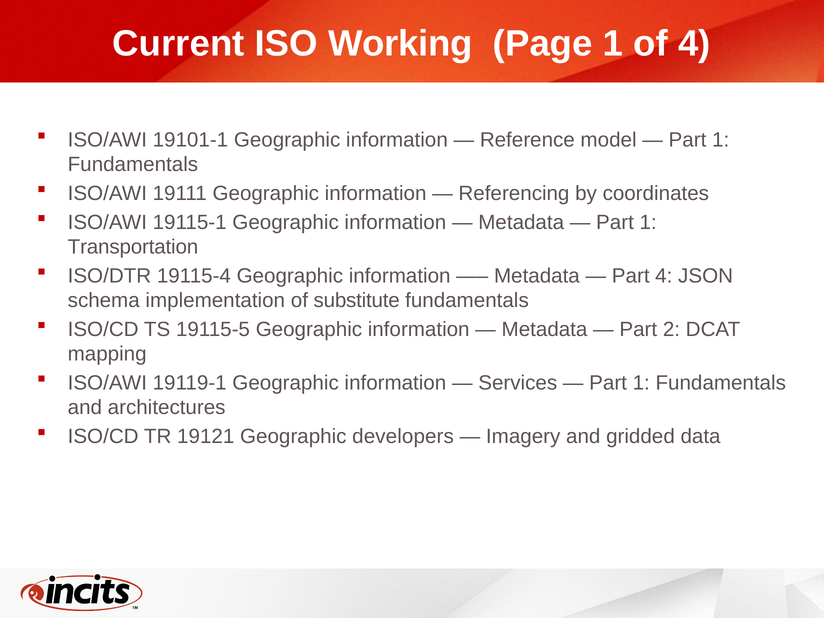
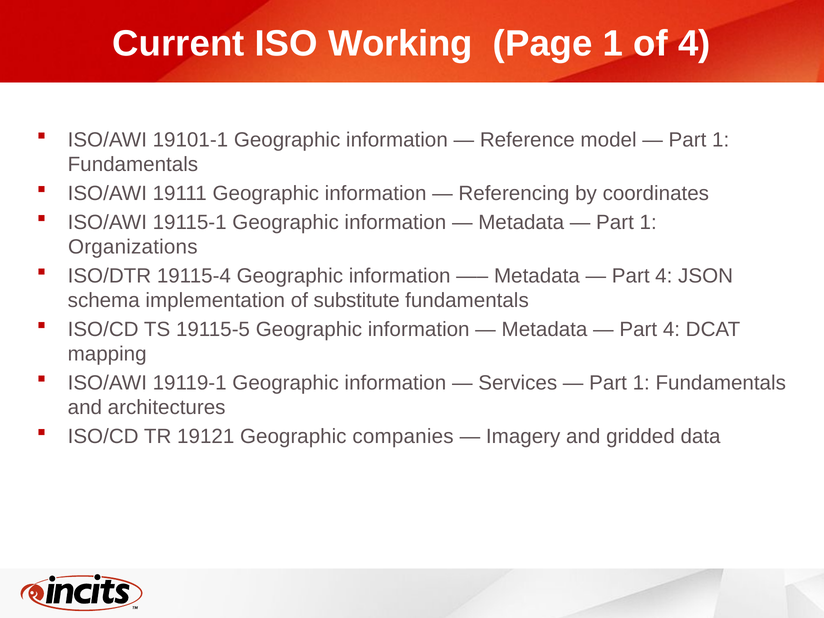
Transportation: Transportation -> Organizations
2 at (671, 329): 2 -> 4
developers: developers -> companies
